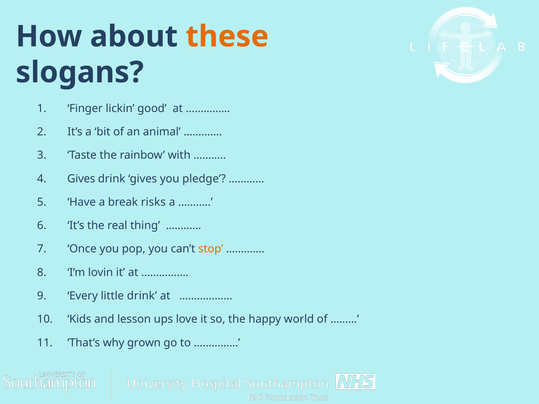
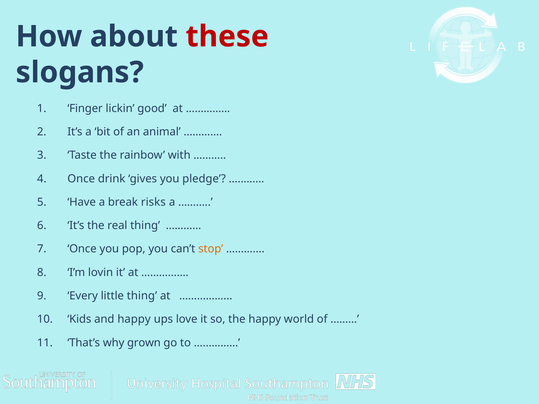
these colour: orange -> red
Gives at (81, 179): Gives -> Once
little drink: drink -> thing
and lesson: lesson -> happy
